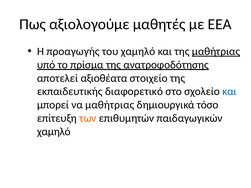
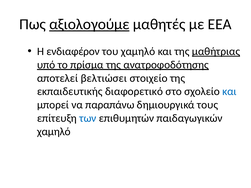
αξιολογούμε underline: none -> present
προαγωγής: προαγωγής -> ενδιαφέρον
αξιοθέατα: αξιοθέατα -> βελτιώσει
να μαθήτριας: μαθήτριας -> παραπάνω
τόσο: τόσο -> τους
των colour: orange -> blue
